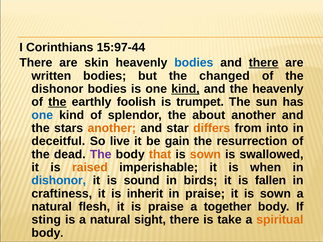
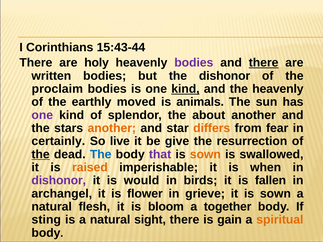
15:97-44: 15:97-44 -> 15:43-44
skin: skin -> holy
bodies at (194, 63) colour: blue -> purple
the changed: changed -> dishonor
dishonor at (57, 89): dishonor -> proclaim
the at (57, 102) underline: present -> none
foolish: foolish -> moved
trumpet: trumpet -> animals
one at (42, 115) colour: blue -> purple
into: into -> fear
deceitful: deceitful -> certainly
gain: gain -> give
the at (41, 154) underline: none -> present
The at (101, 154) colour: purple -> blue
that colour: orange -> purple
dishonor at (59, 181) colour: blue -> purple
sound: sound -> would
craftiness: craftiness -> archangel
inherit: inherit -> flower
in praise: praise -> grieve
is praise: praise -> bloom
take: take -> gain
